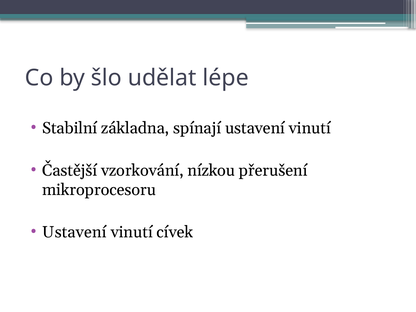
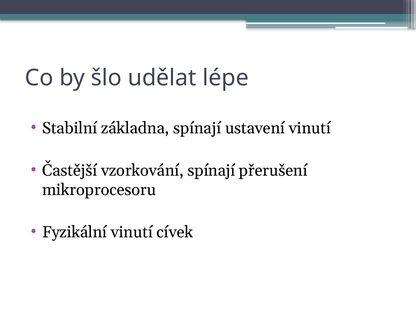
vzorkování nízkou: nízkou -> spínají
Ustavení at (74, 232): Ustavení -> Fyzikální
